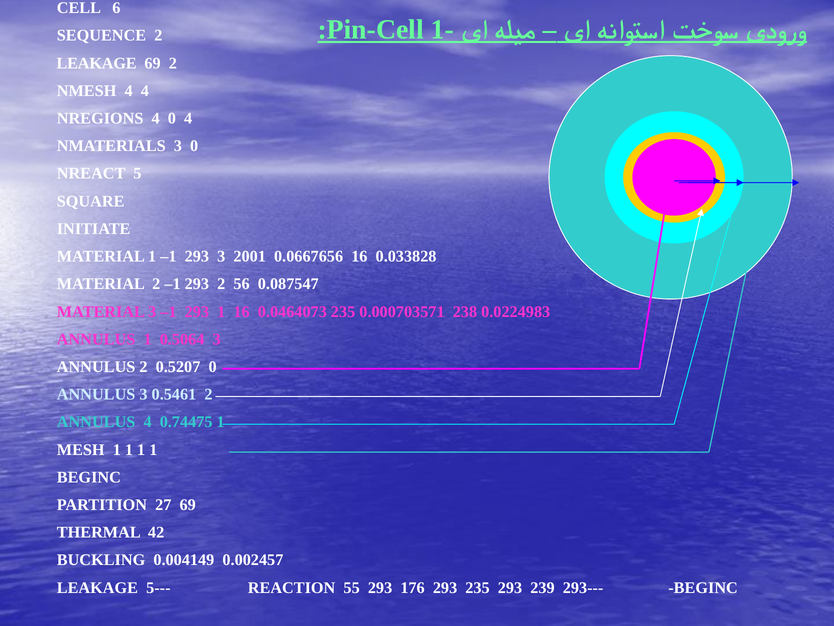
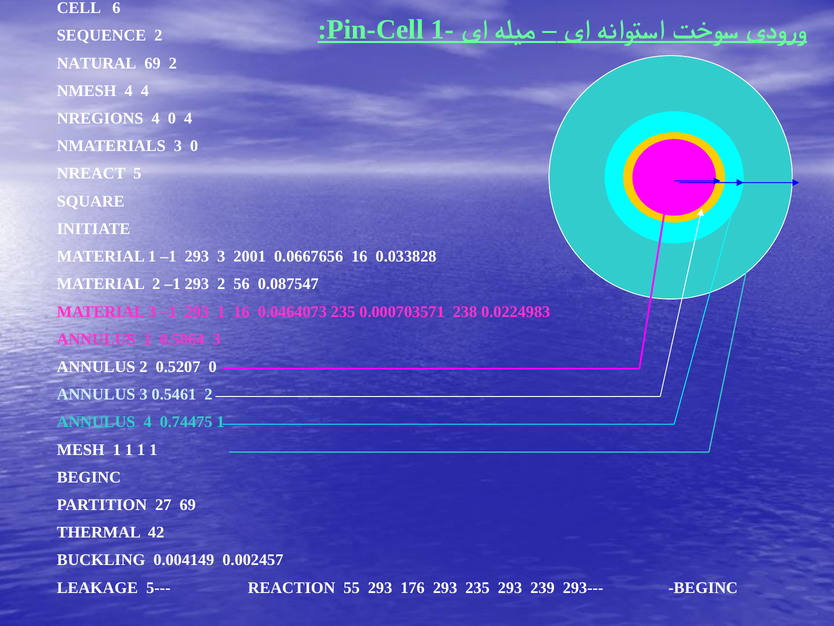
LEAKAGE at (97, 63): LEAKAGE -> NATURAL
